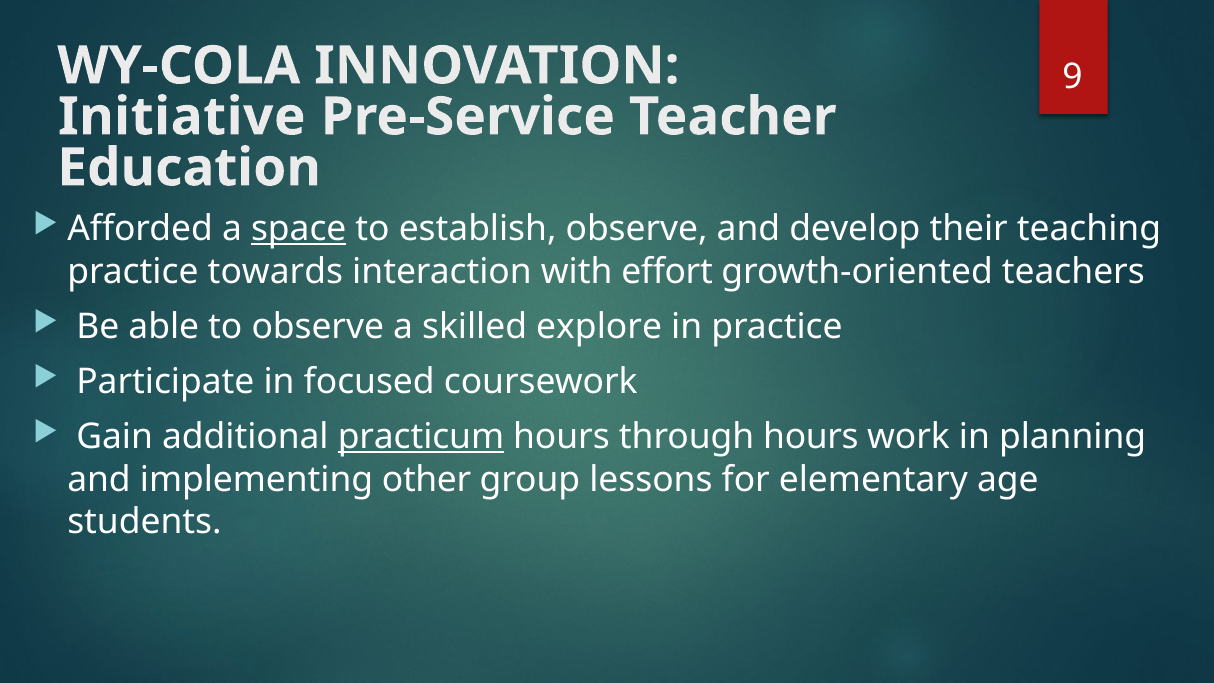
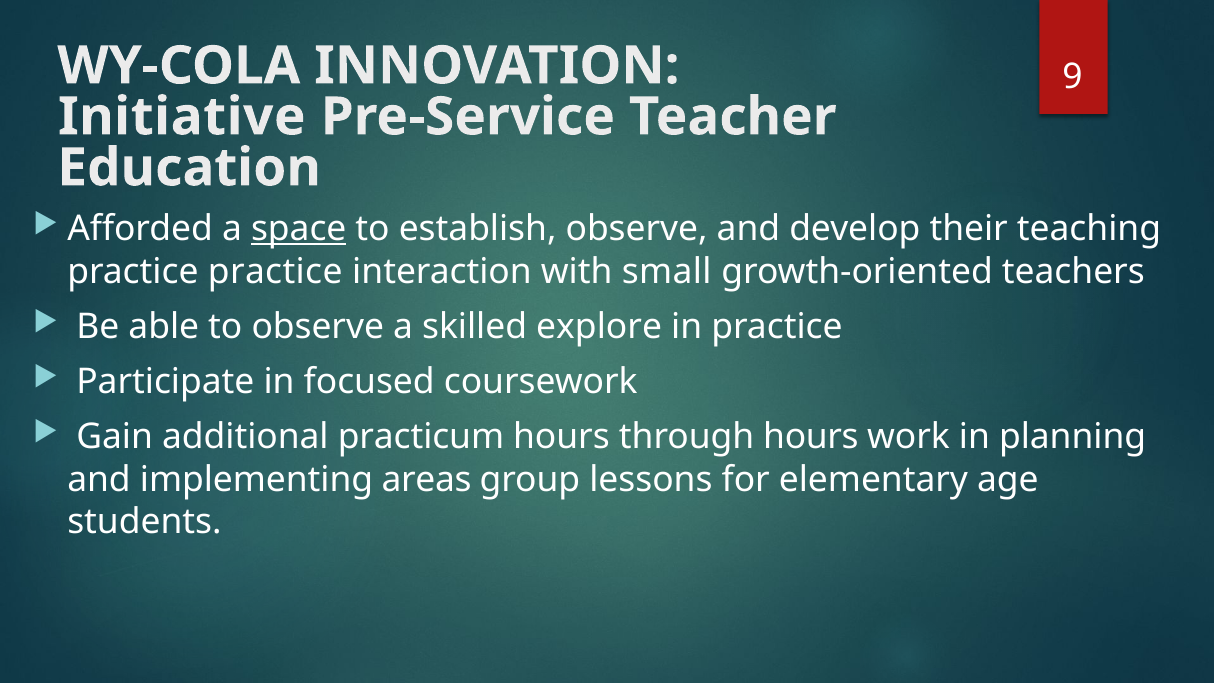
practice towards: towards -> practice
effort: effort -> small
practicum underline: present -> none
other: other -> areas
